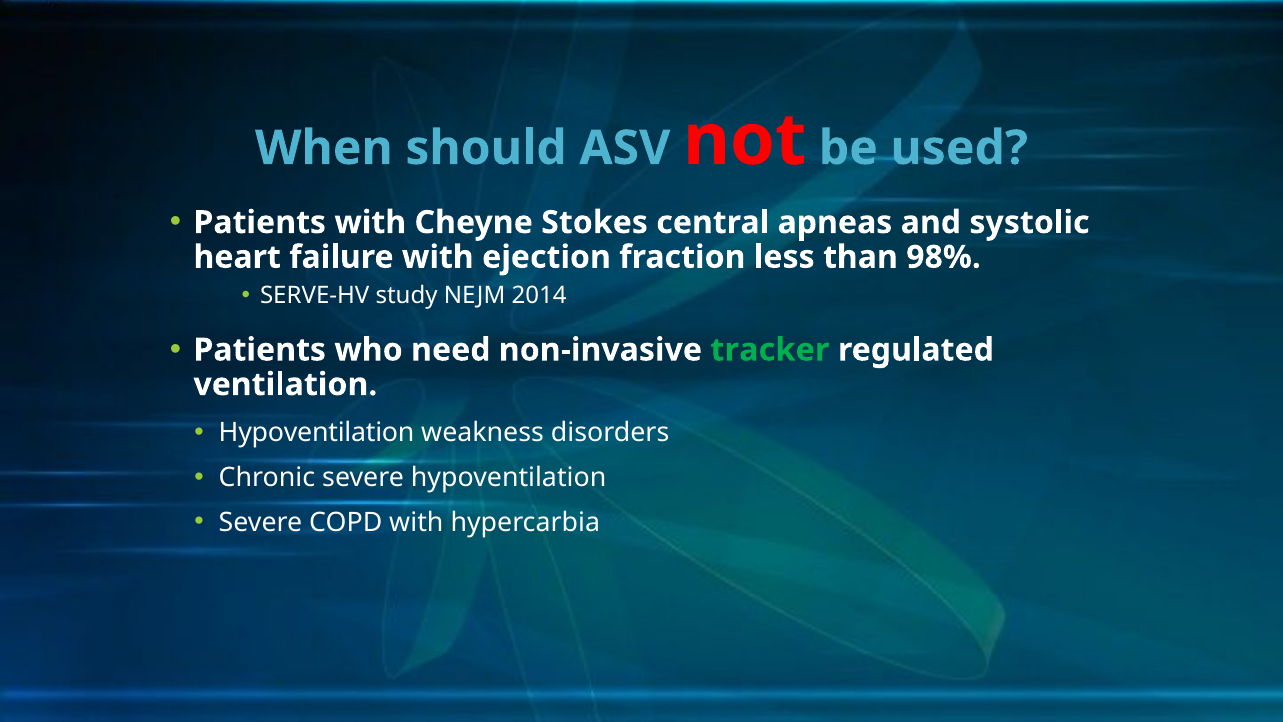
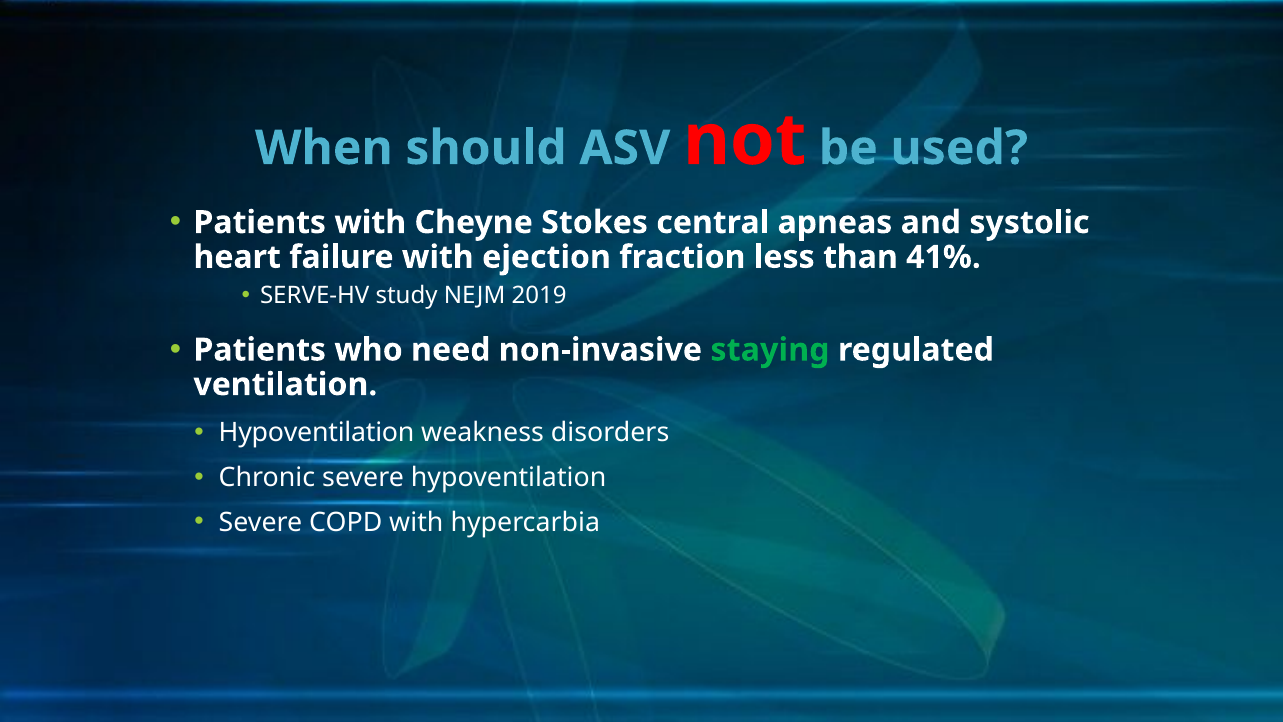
98%: 98% -> 41%
2014: 2014 -> 2019
tracker: tracker -> staying
